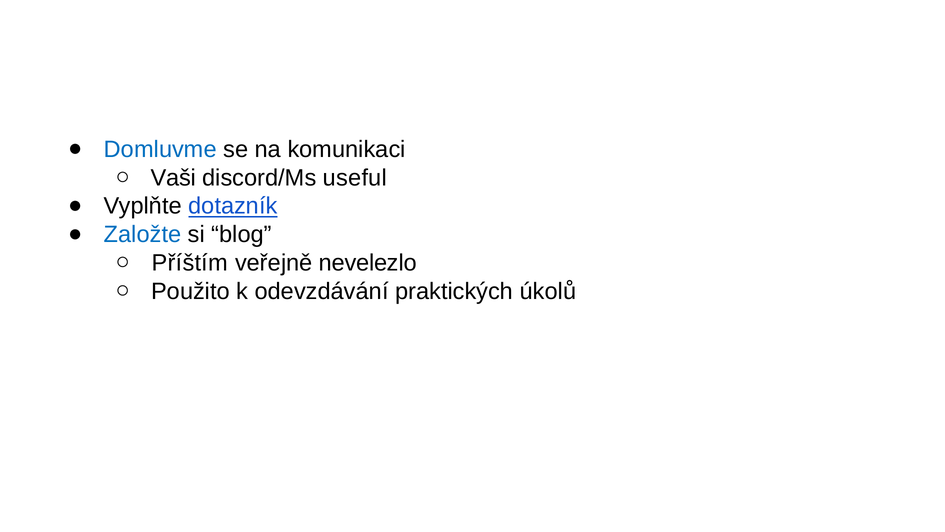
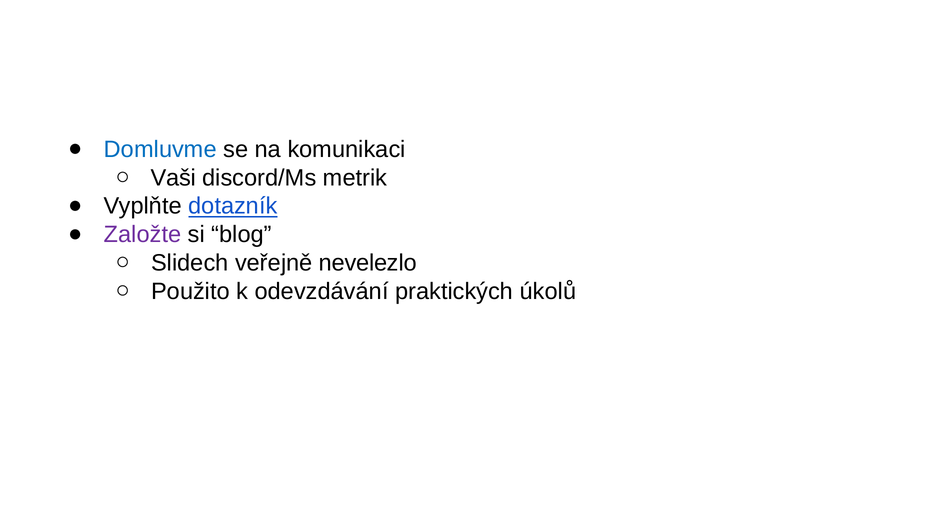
useful: useful -> metrik
Založte colour: blue -> purple
Příštím: Příštím -> Slidech
